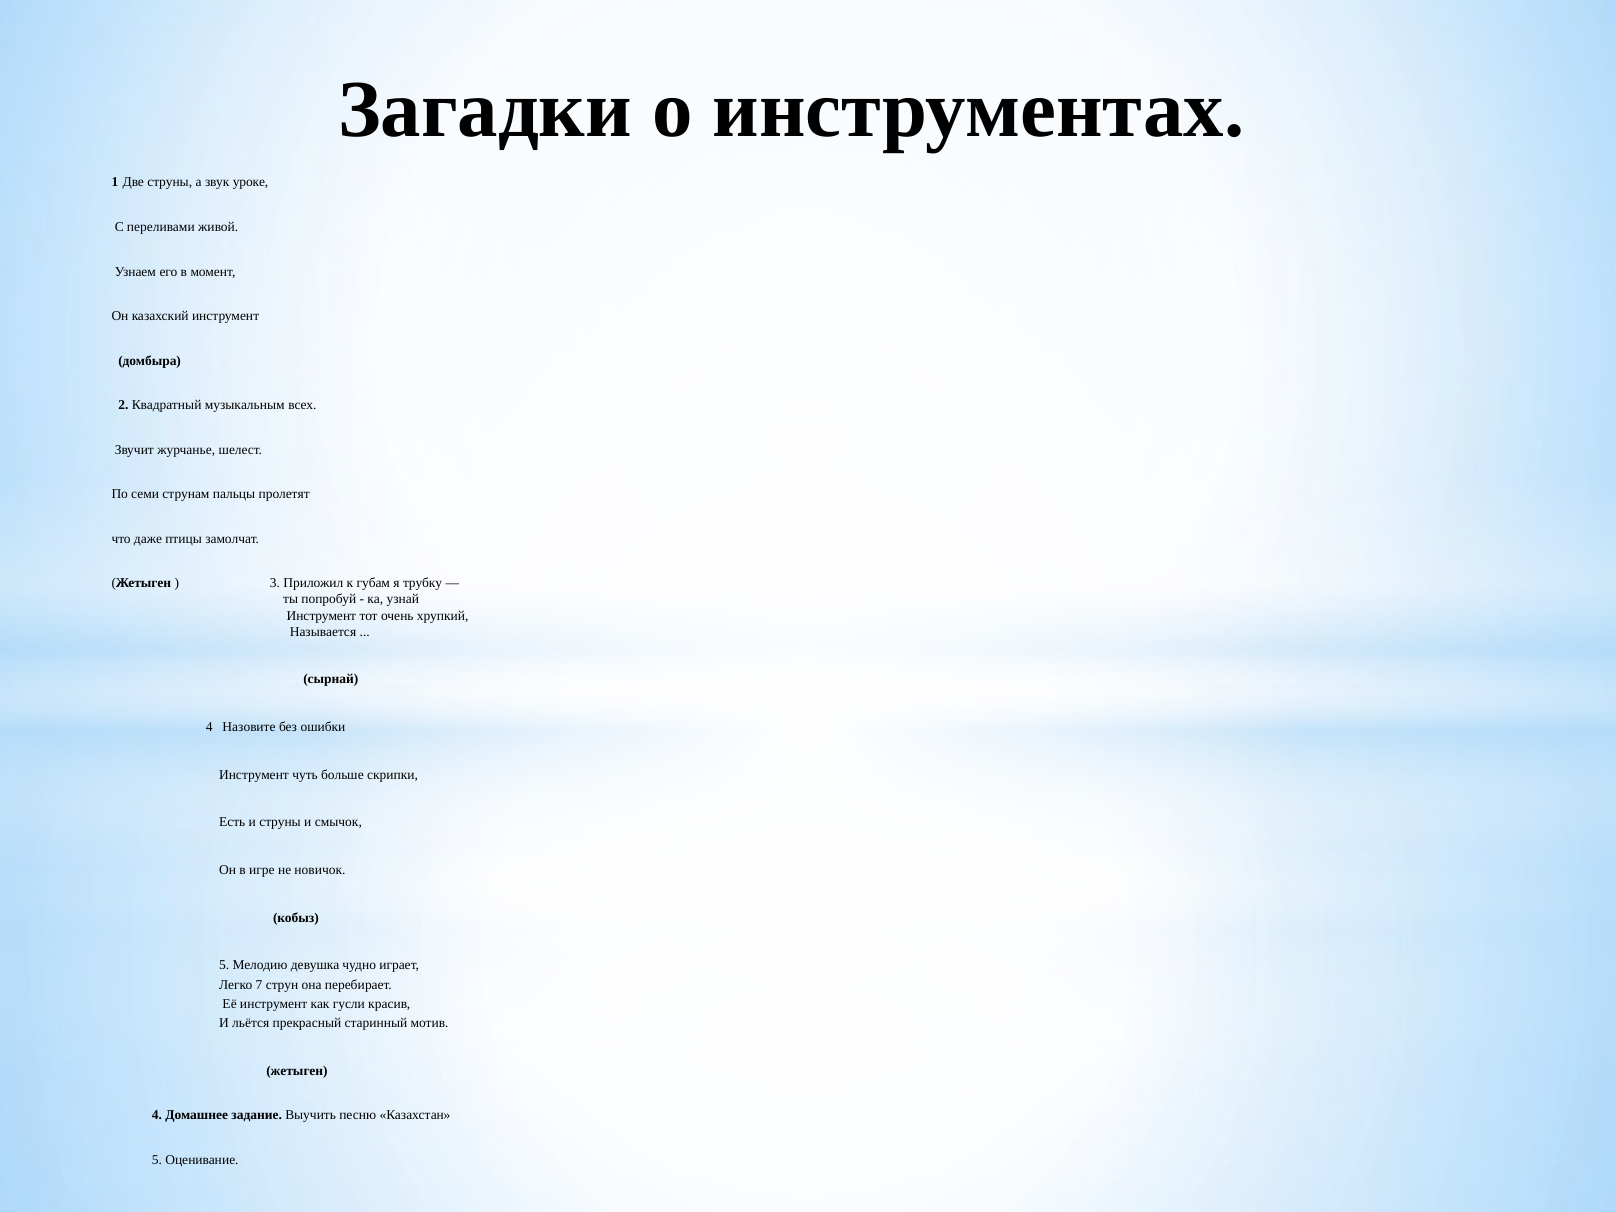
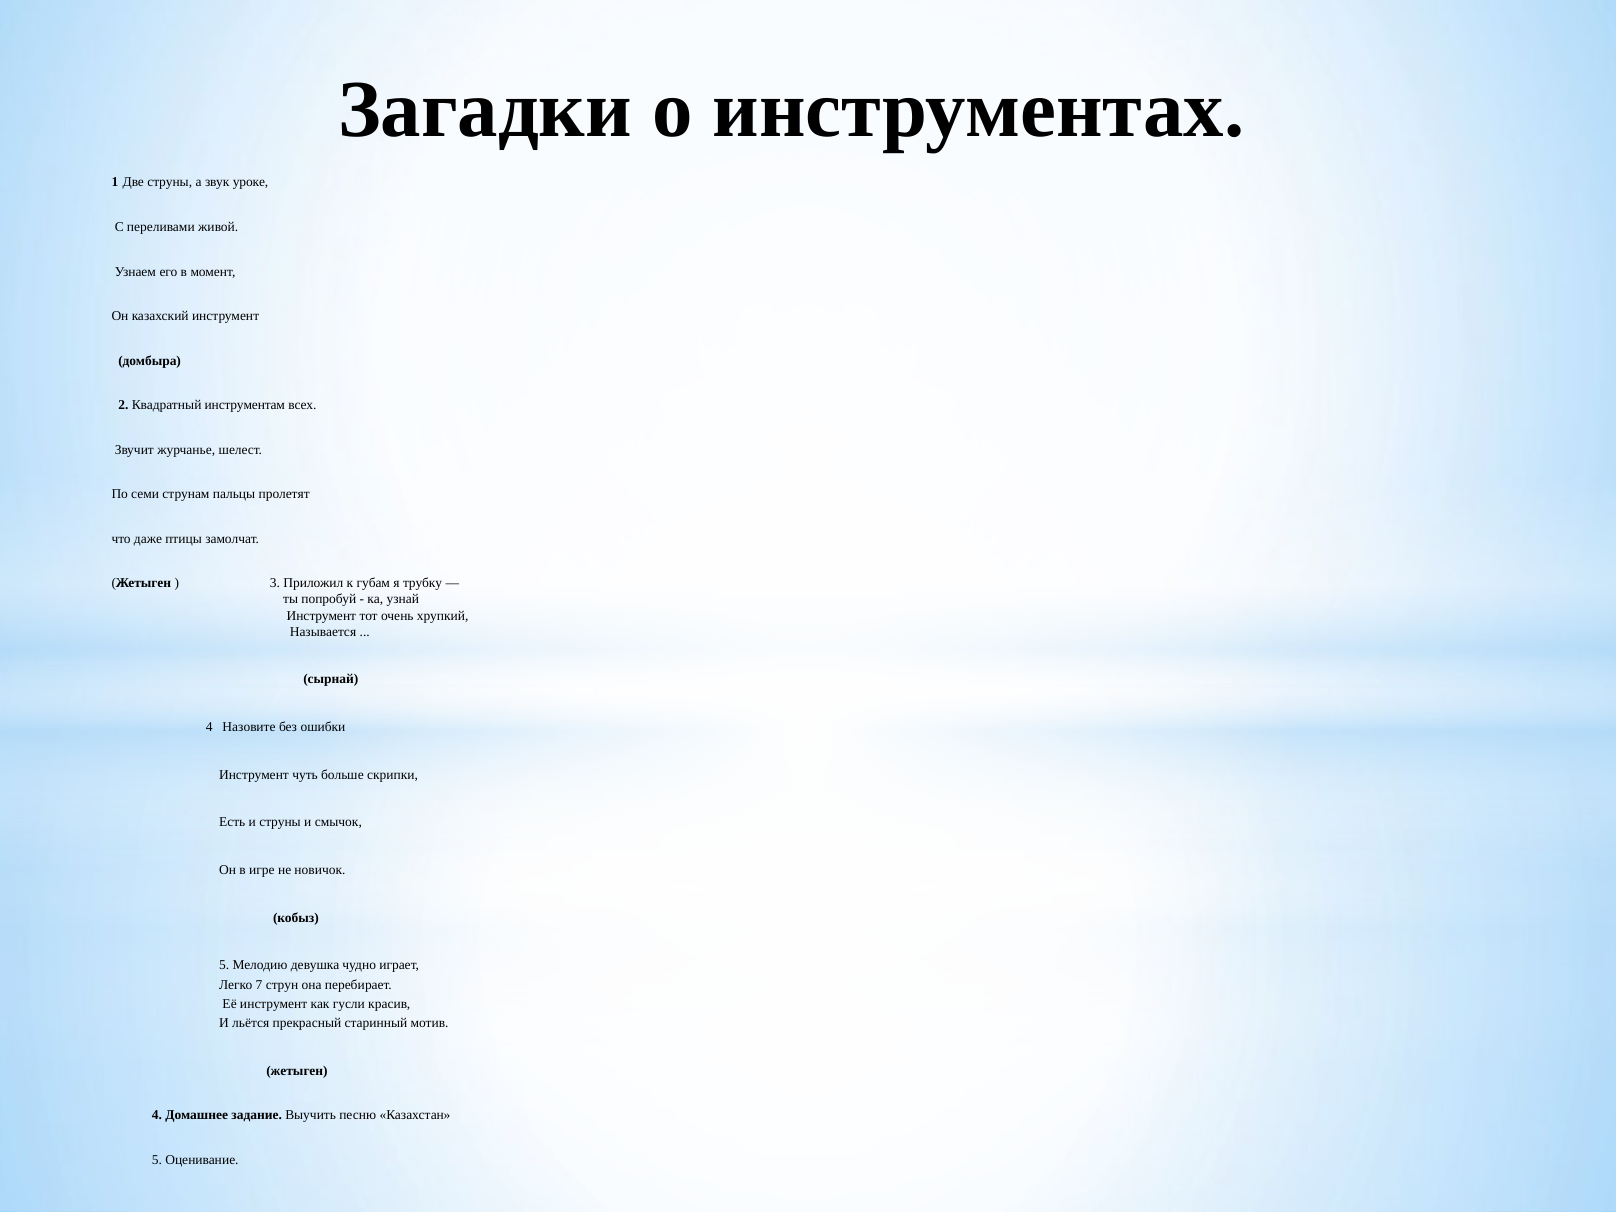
музыкальным: музыкальным -> инструментам
